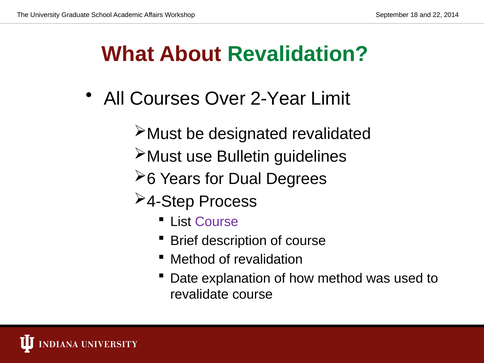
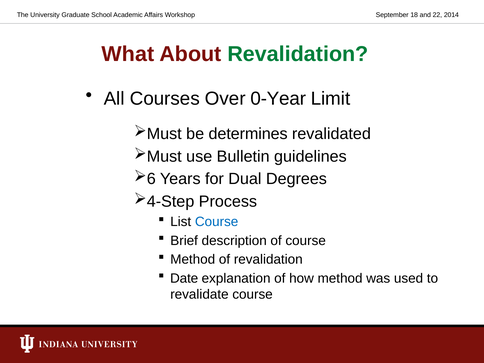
2-Year: 2-Year -> 0-Year
designated: designated -> determines
Course at (217, 222) colour: purple -> blue
